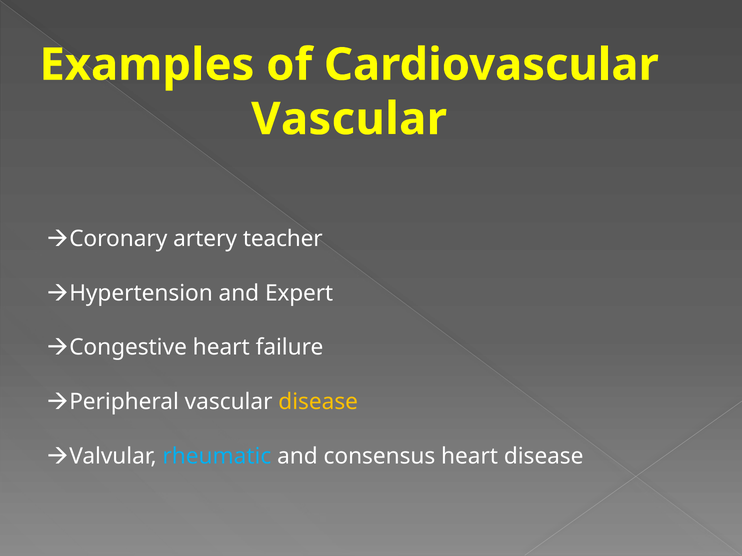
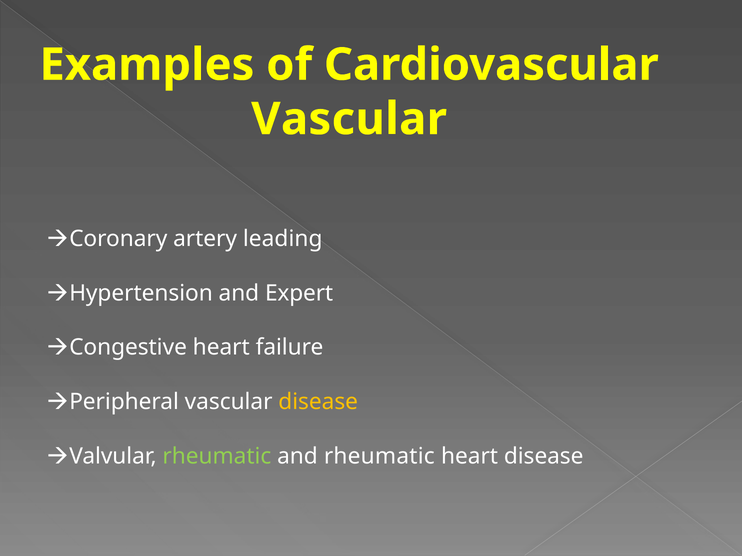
teacher: teacher -> leading
rheumatic at (217, 457) colour: light blue -> light green
and consensus: consensus -> rheumatic
